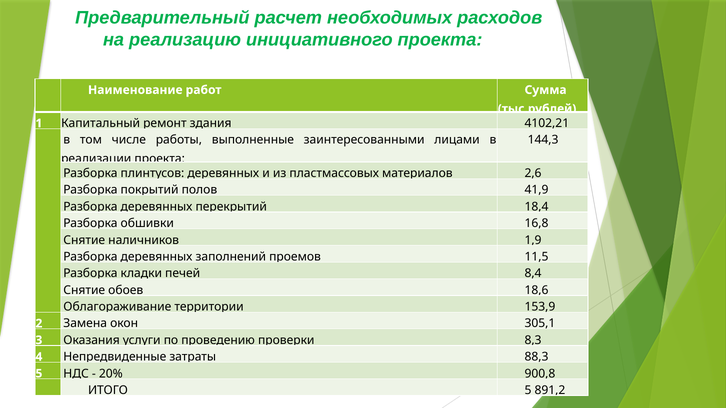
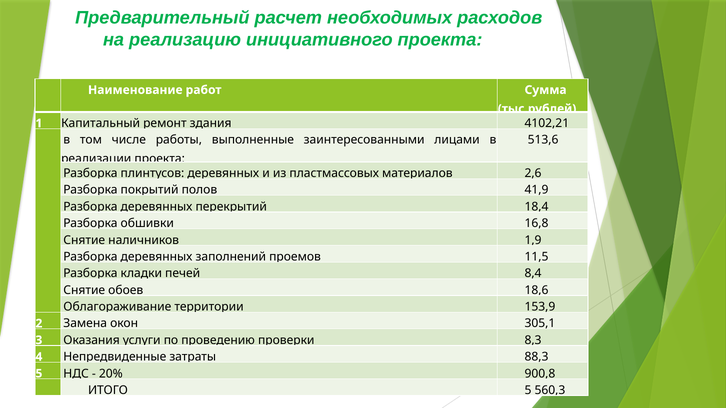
144,3: 144,3 -> 513,6
891,2: 891,2 -> 560,3
